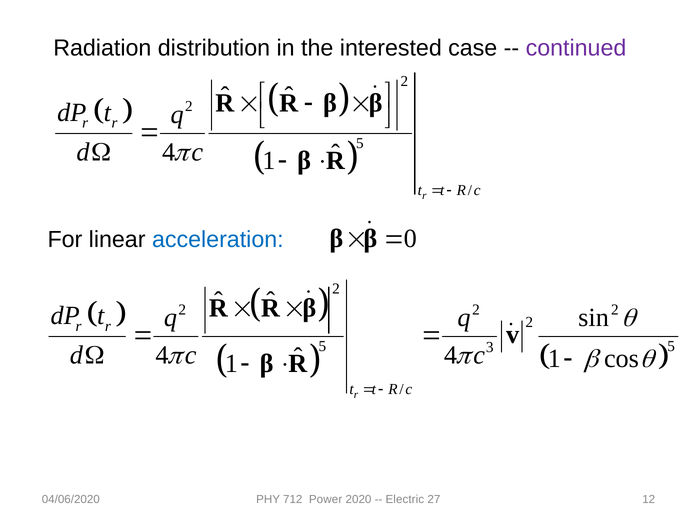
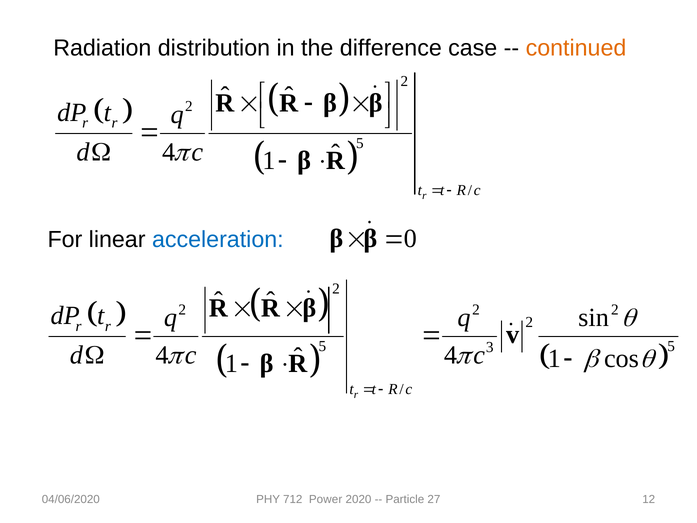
interested: interested -> difference
continued colour: purple -> orange
Electric: Electric -> Particle
